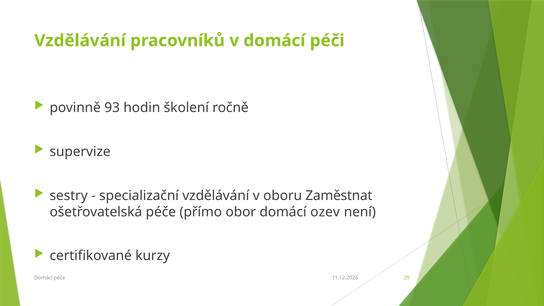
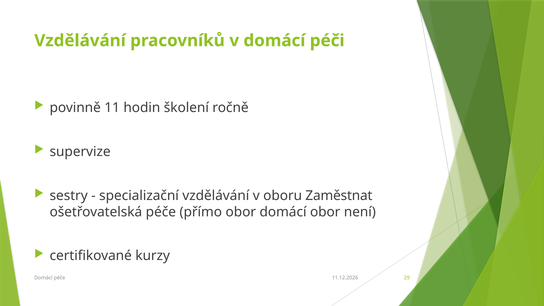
93: 93 -> 11
domácí ozev: ozev -> obor
